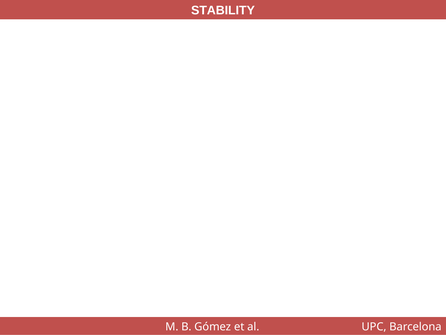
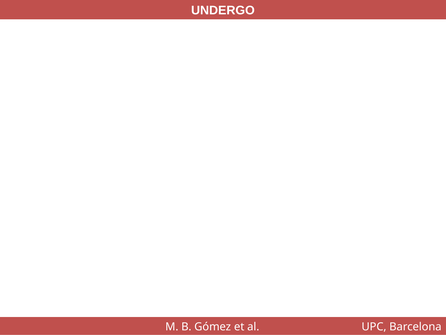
STABILITY: STABILITY -> UNDERGO
